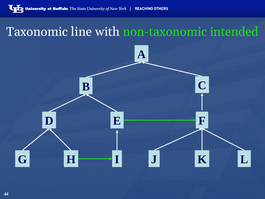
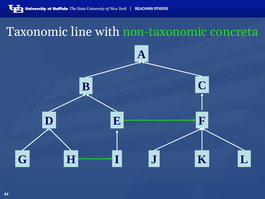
intended: intended -> concreta
